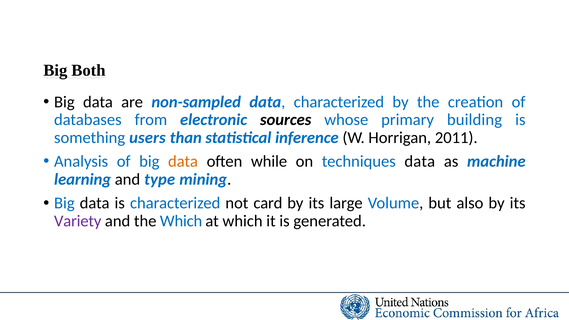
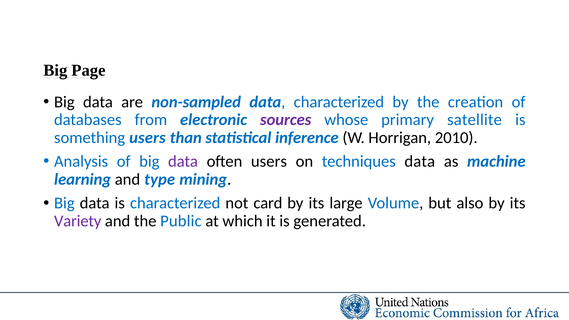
Both: Both -> Page
sources colour: black -> purple
building: building -> satellite
2011: 2011 -> 2010
data at (183, 162) colour: orange -> purple
often while: while -> users
the Which: Which -> Public
